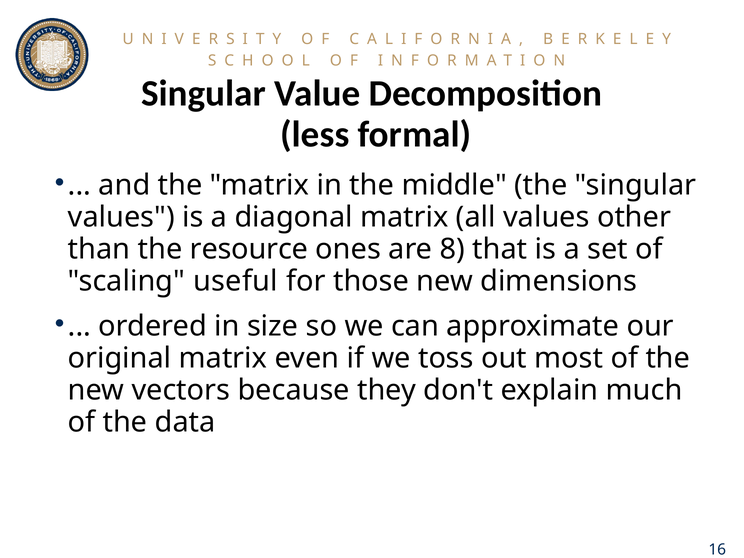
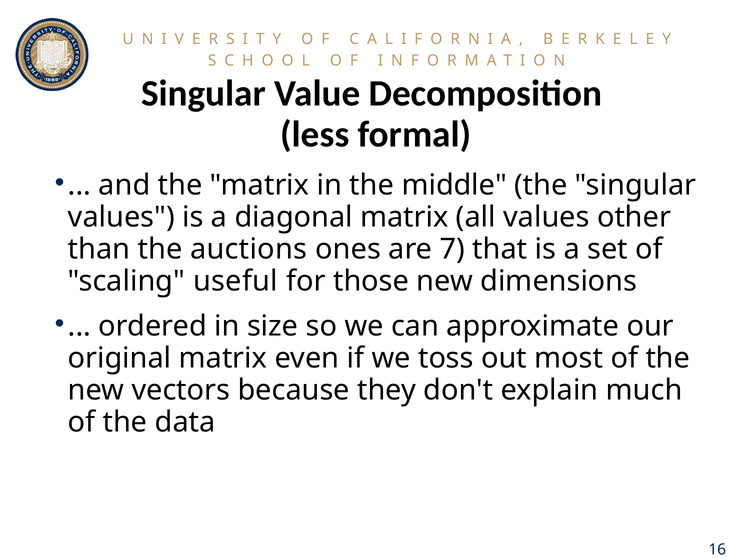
resource: resource -> auctions
8: 8 -> 7
